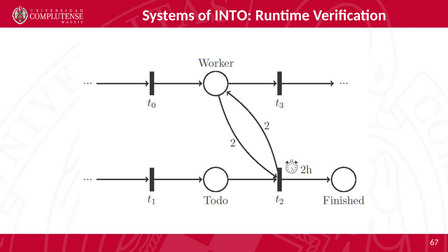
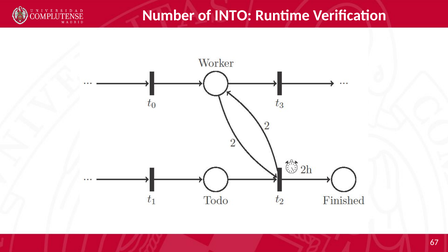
Systems: Systems -> Number
